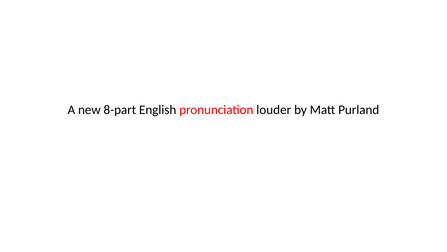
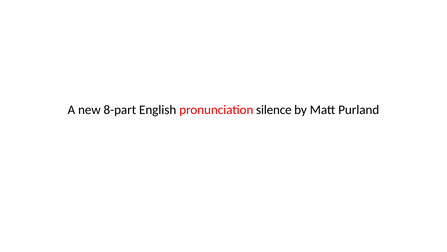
louder: louder -> silence
